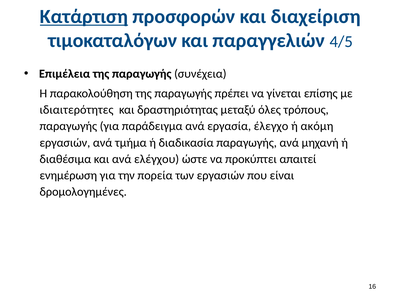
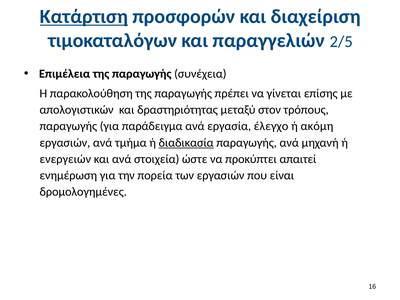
4/5: 4/5 -> 2/5
ιδιαιτερότητες: ιδιαιτερότητες -> απολογιστικών
όλες: όλες -> στον
διαδικασία underline: none -> present
διαθέσιμα: διαθέσιμα -> ενεργειών
ελέγχου: ελέγχου -> στοιχεία
